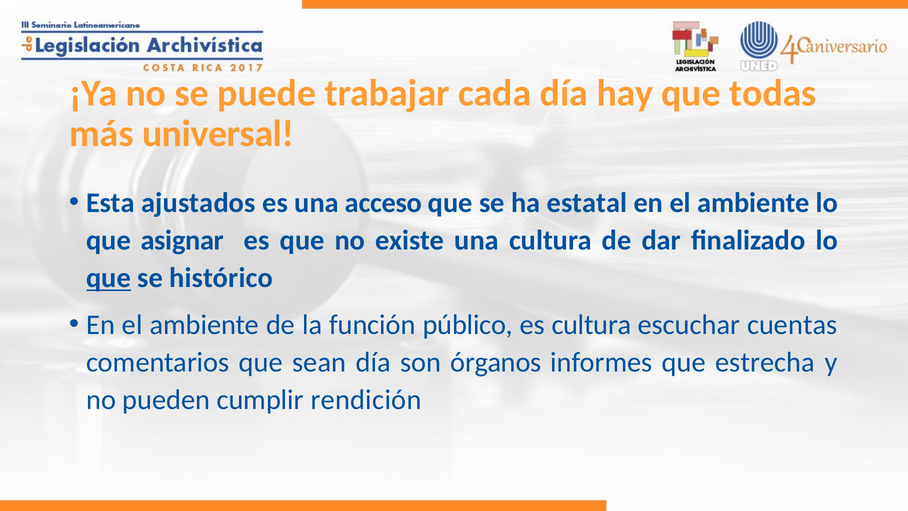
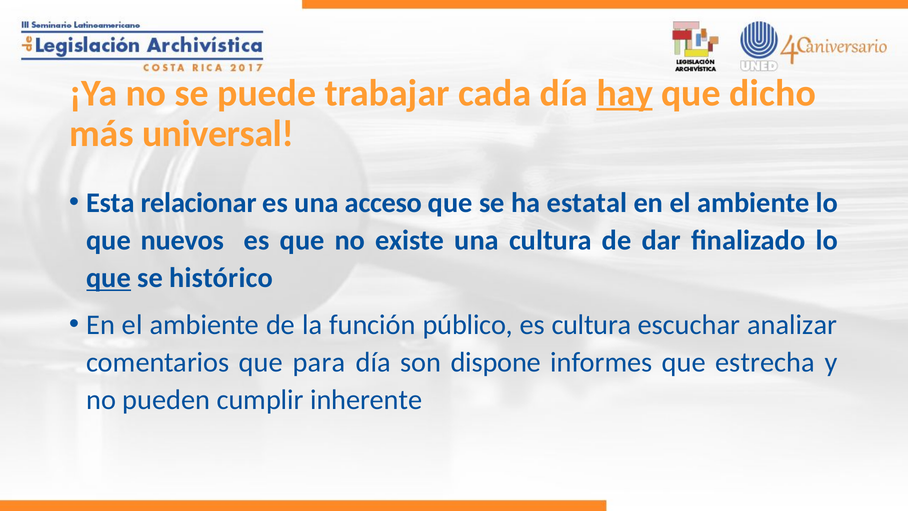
hay underline: none -> present
todas: todas -> dicho
ajustados: ajustados -> relacionar
asignar: asignar -> nuevos
cuentas: cuentas -> analizar
sean: sean -> para
órganos: órganos -> dispone
rendición: rendición -> inherente
